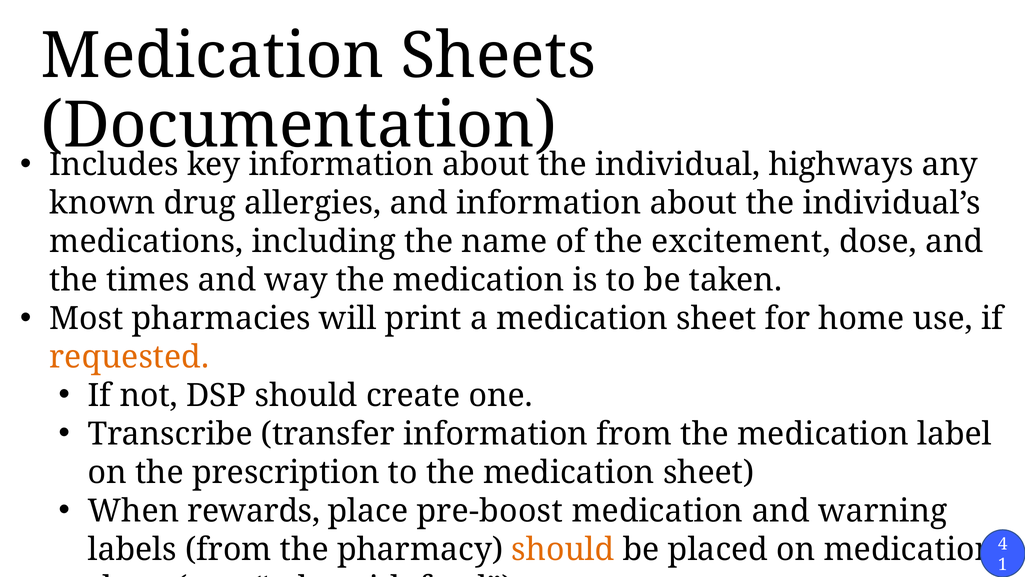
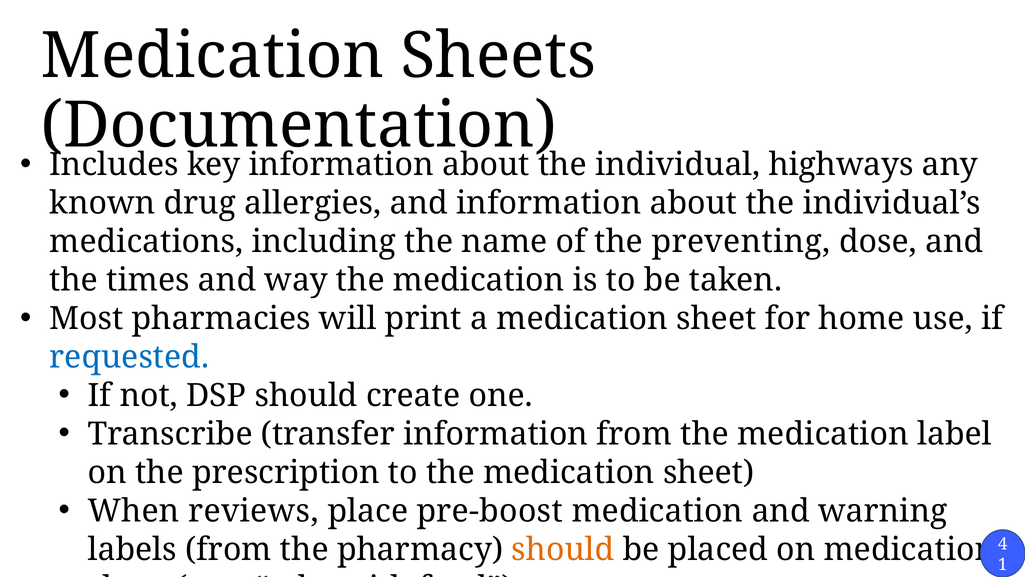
excitement: excitement -> preventing
requested colour: orange -> blue
rewards: rewards -> reviews
